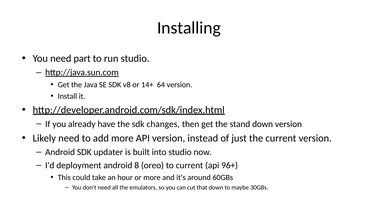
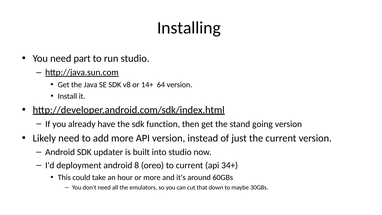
changes: changes -> function
stand down: down -> going
96+: 96+ -> 34+
